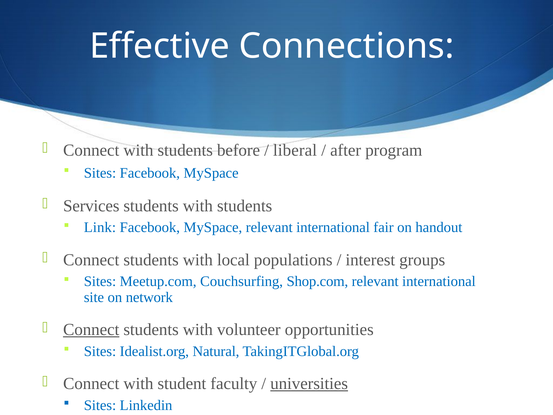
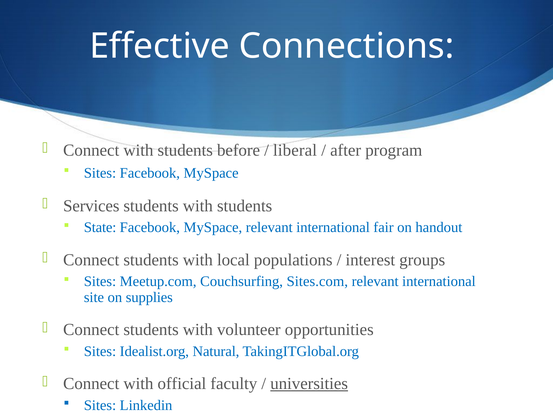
Link: Link -> State
Shop.com: Shop.com -> Sites.com
network: network -> supplies
Connect at (91, 329) underline: present -> none
student: student -> official
